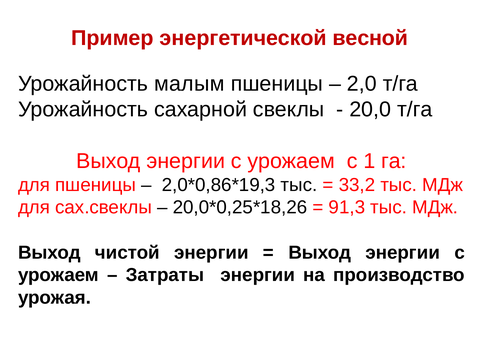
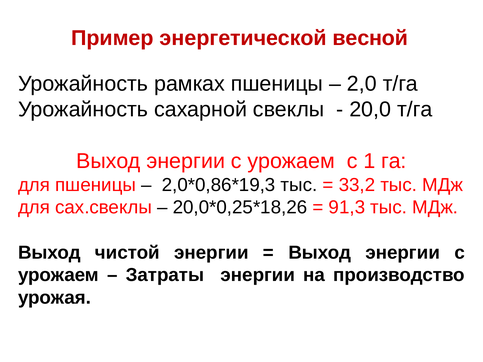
малым: малым -> рамках
